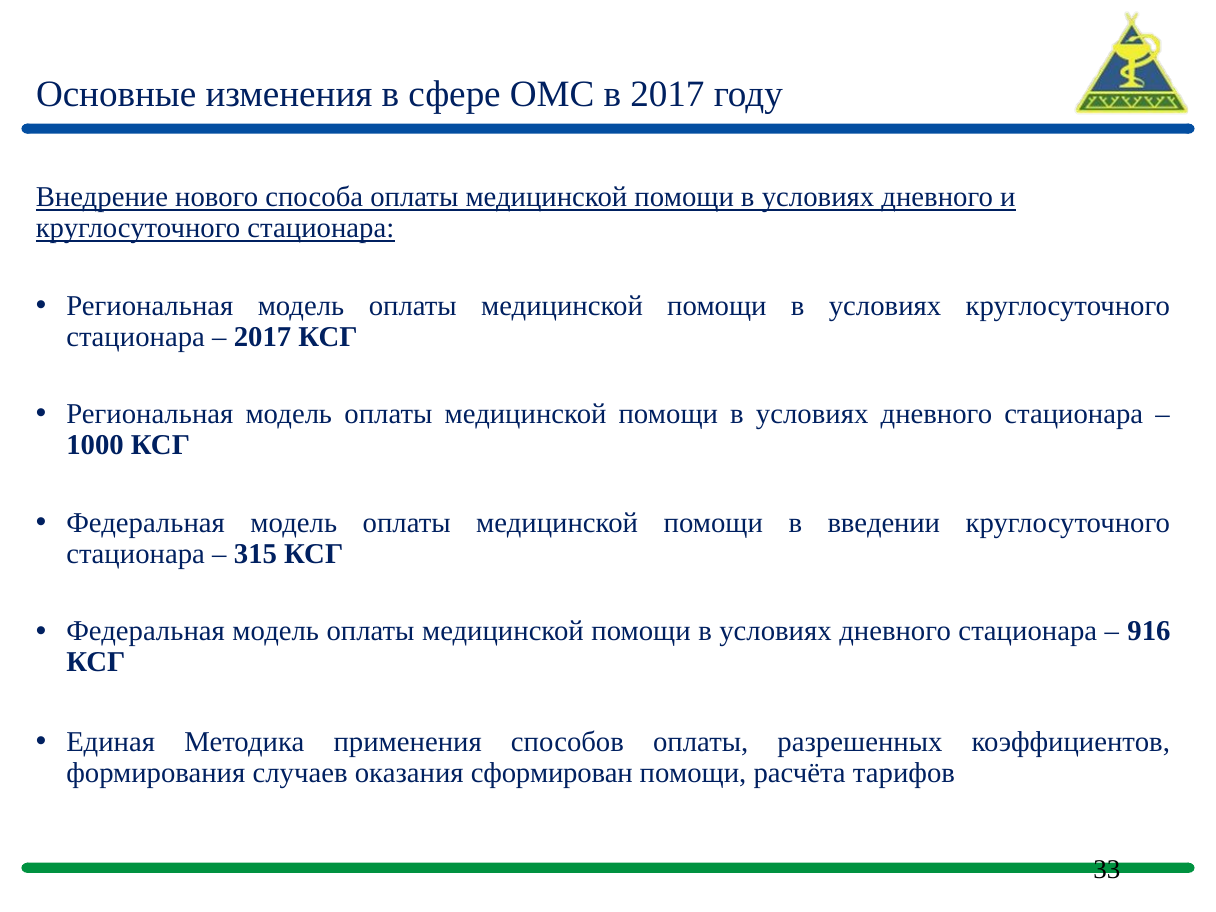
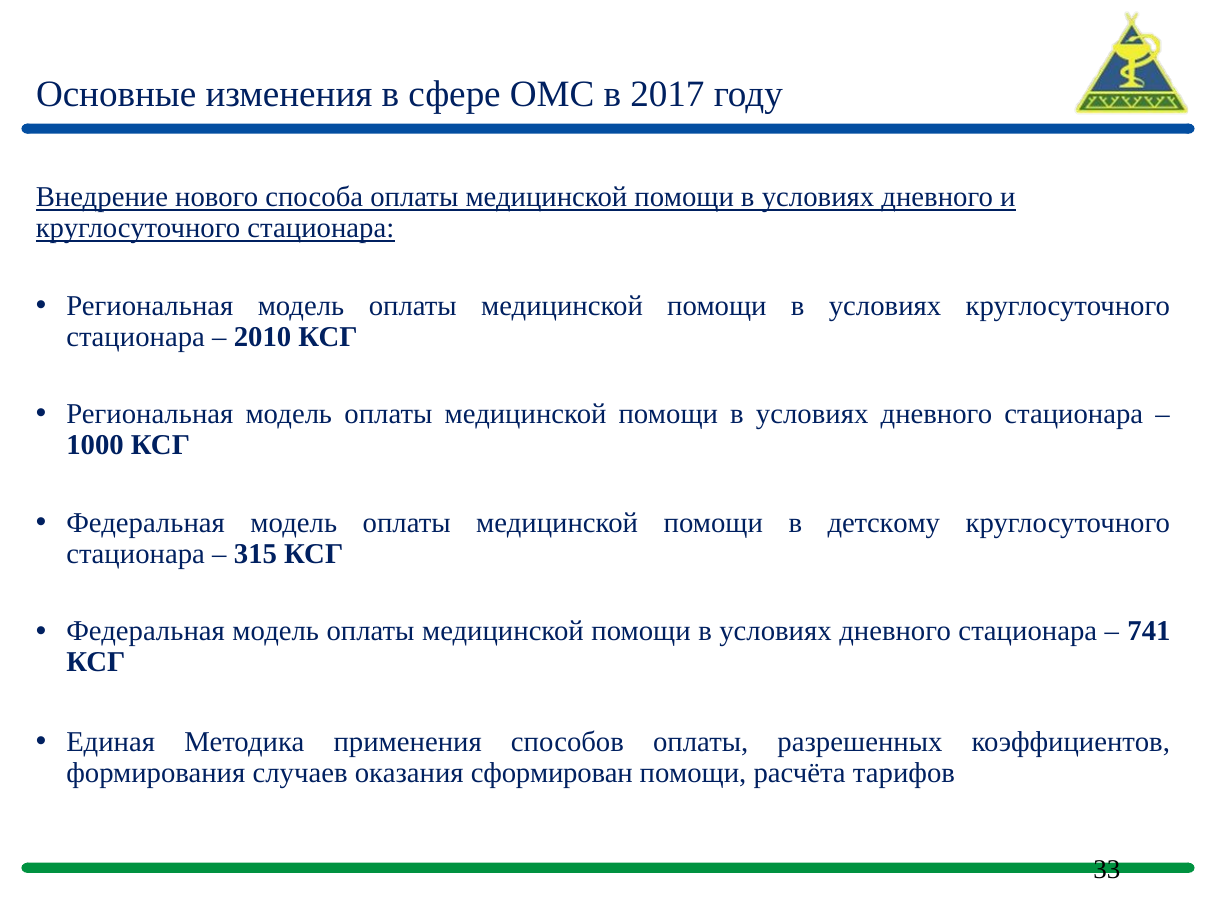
2017 at (263, 337): 2017 -> 2010
введении: введении -> детскому
916: 916 -> 741
